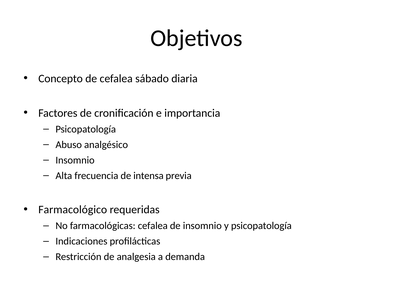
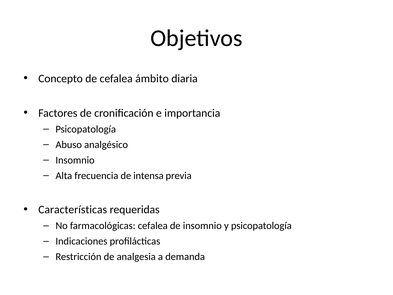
sábado: sábado -> ámbito
Farmacológico: Farmacológico -> Características
